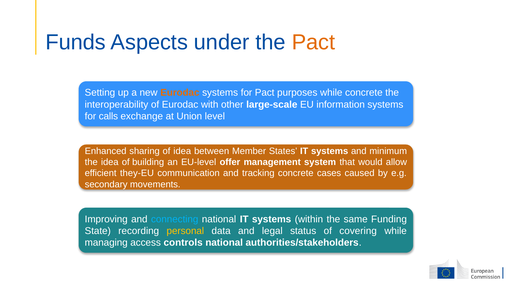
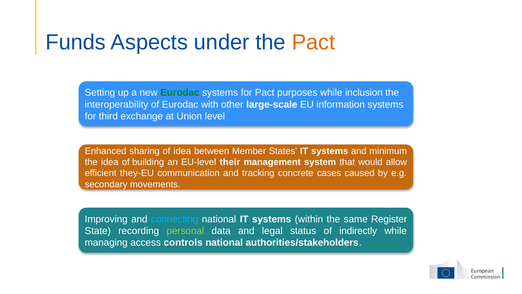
Eurodac at (180, 93) colour: orange -> green
while concrete: concrete -> inclusion
calls: calls -> third
offer: offer -> their
Funding: Funding -> Register
personal colour: yellow -> light green
covering: covering -> indirectly
